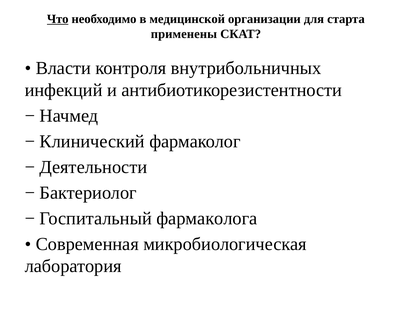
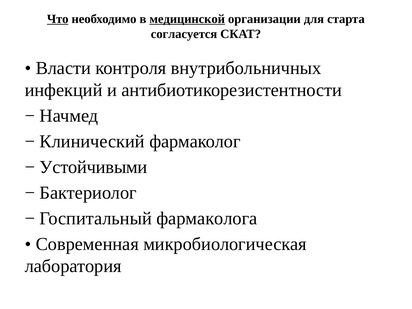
медицинской underline: none -> present
применены: применены -> согласуется
Деятельности: Деятельности -> Устойчивыми
